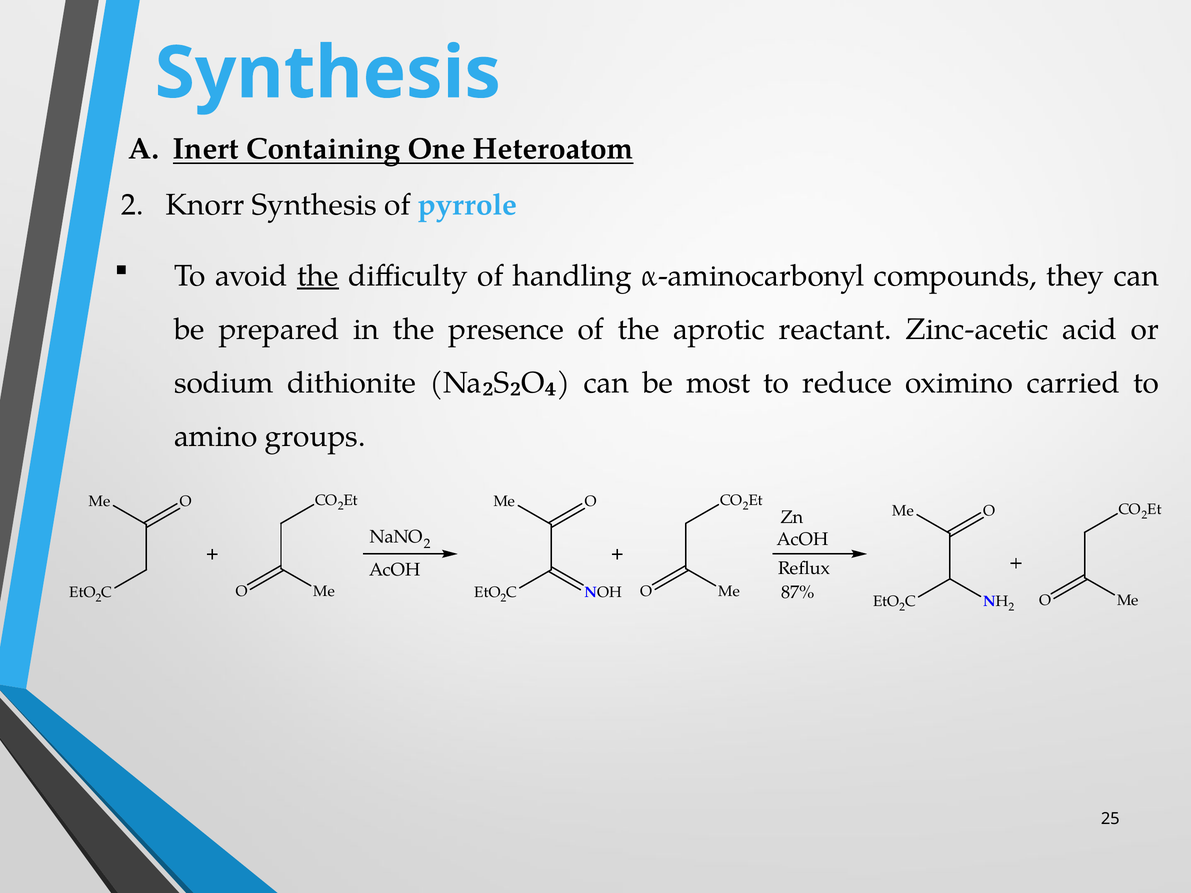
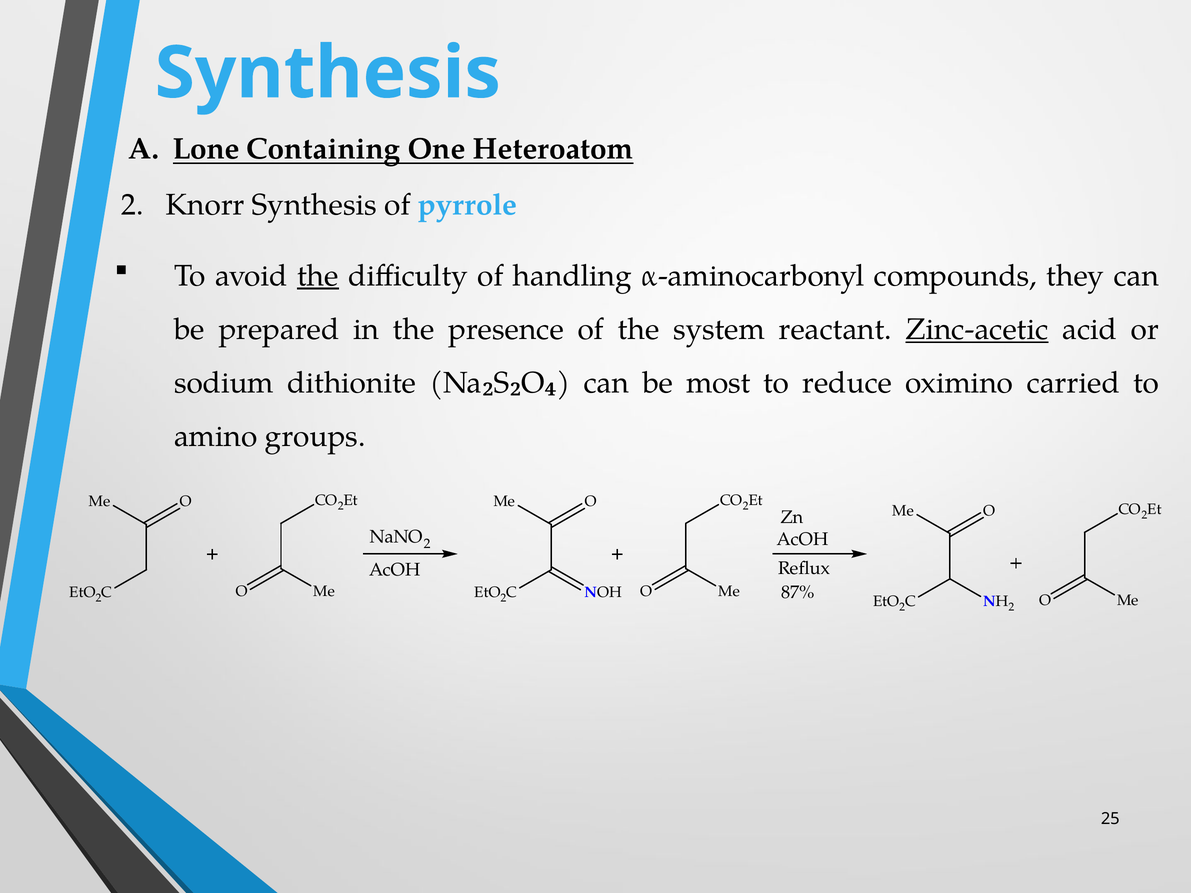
Inert: Inert -> Lone
aprotic: aprotic -> system
Zinc-acetic underline: none -> present
